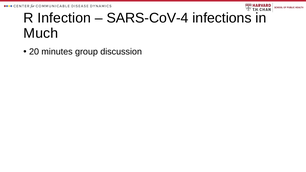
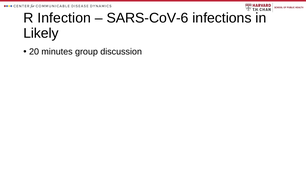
SARS-CoV-4: SARS-CoV-4 -> SARS-CoV-6
Much: Much -> Likely
